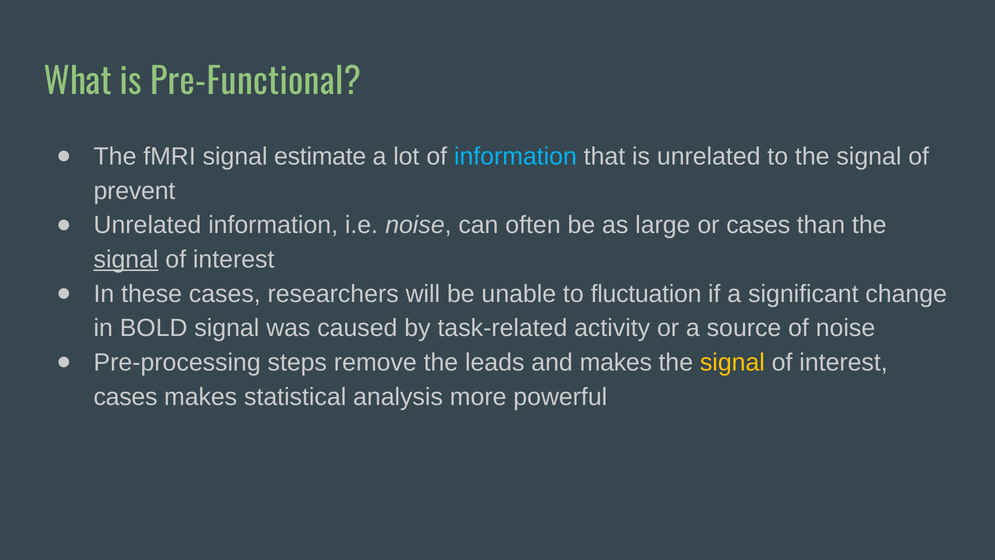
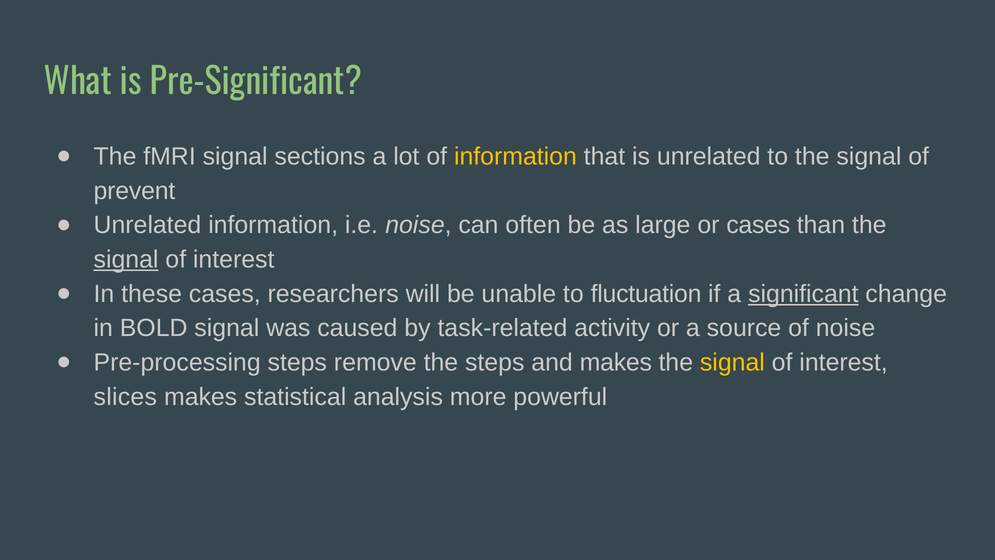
Pre-Functional: Pre-Functional -> Pre-Significant
estimate: estimate -> sections
information at (515, 156) colour: light blue -> yellow
significant underline: none -> present
the leads: leads -> steps
cases at (126, 397): cases -> slices
